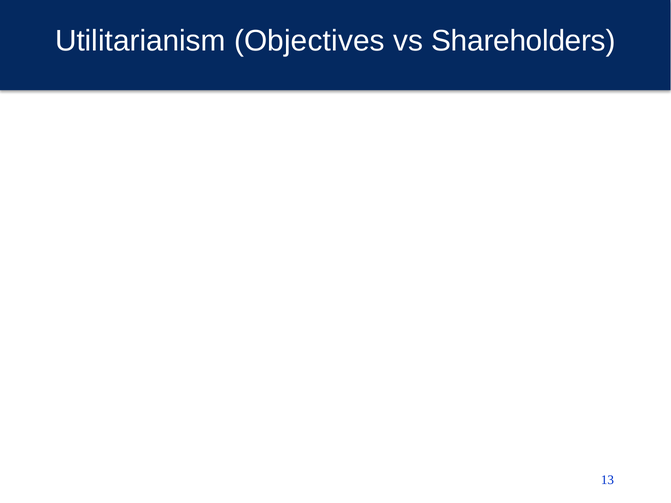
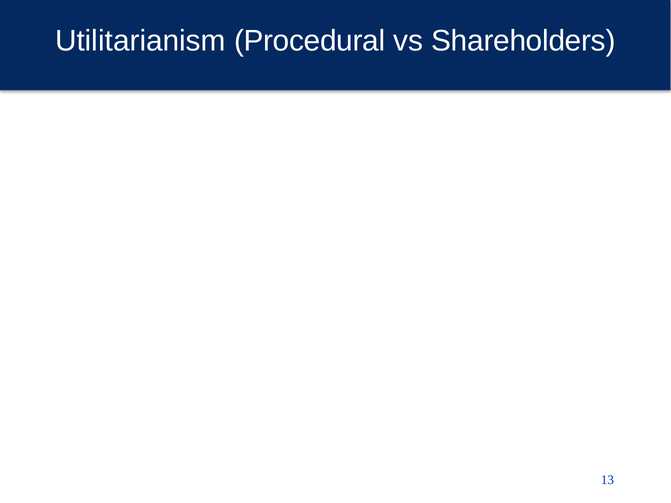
Objectives: Objectives -> Procedural
